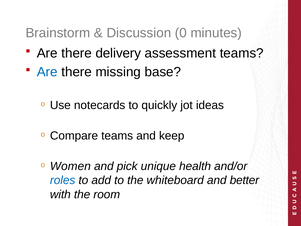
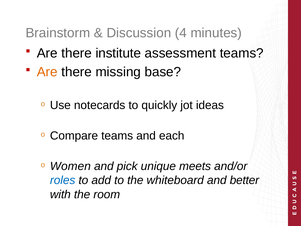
0: 0 -> 4
delivery: delivery -> institute
Are at (47, 72) colour: blue -> orange
keep: keep -> each
health: health -> meets
